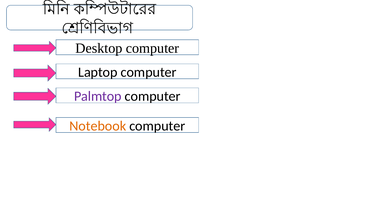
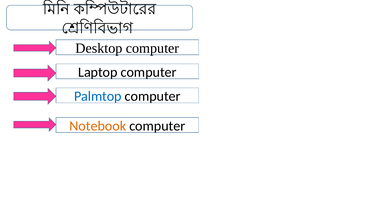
Palmtop colour: purple -> blue
